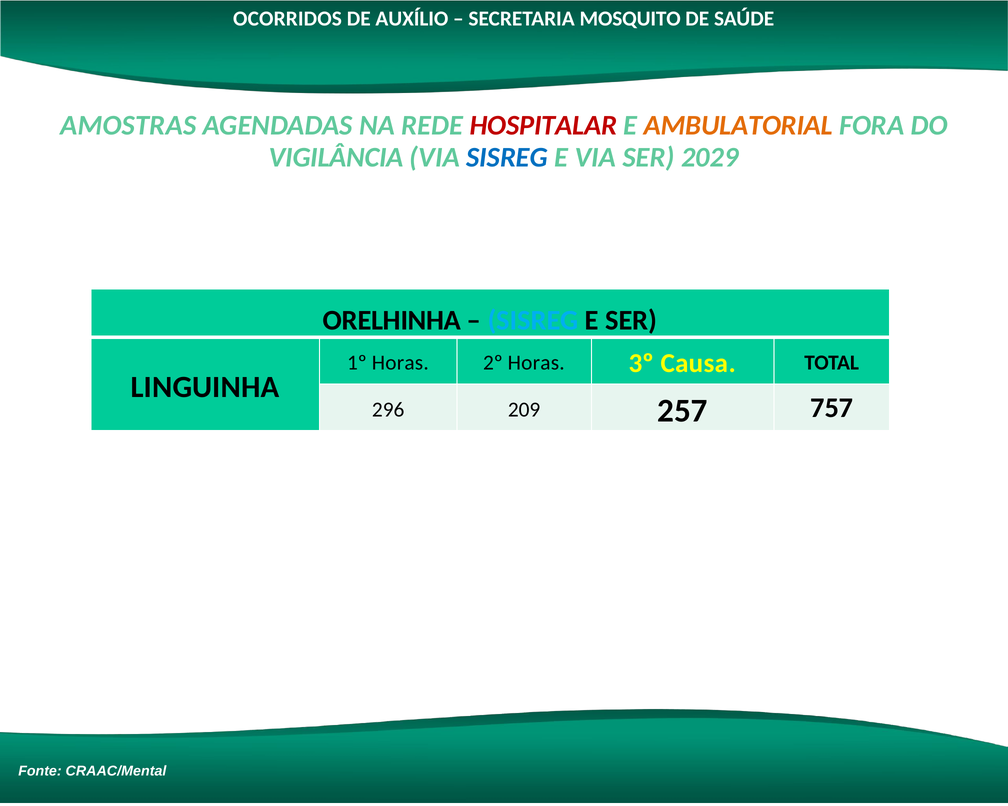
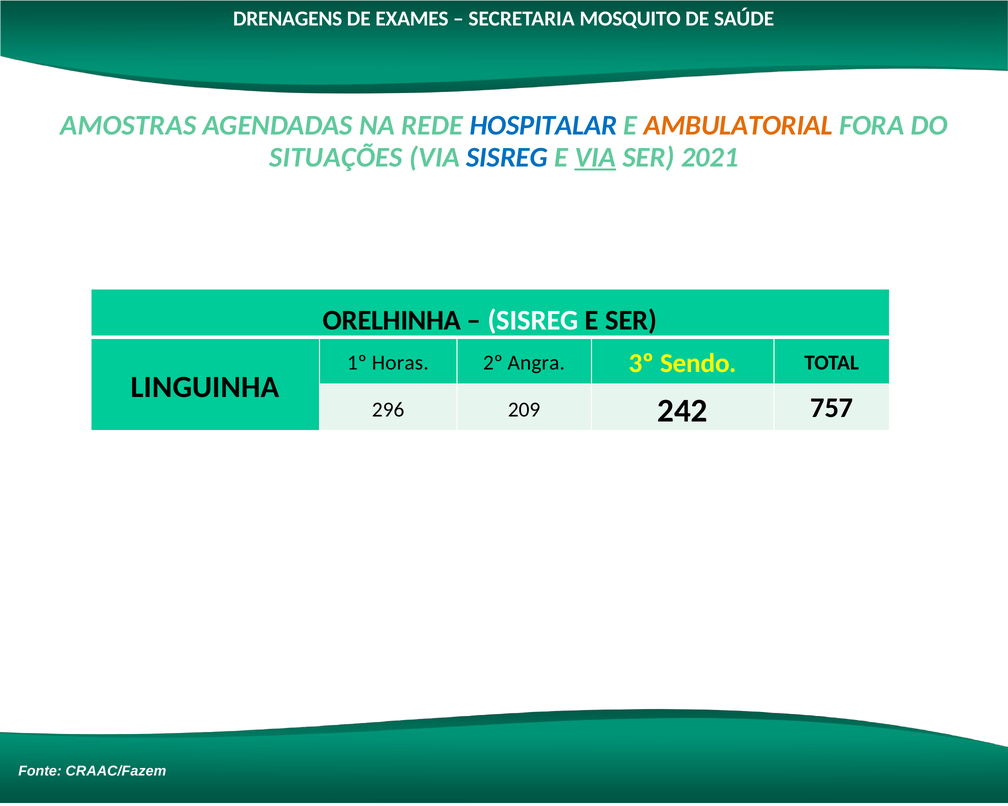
OCORRIDOS: OCORRIDOS -> DRENAGENS
AUXÍLIO: AUXÍLIO -> EXAMES
HOSPITALAR colour: red -> blue
VIGILÂNCIA: VIGILÂNCIA -> SITUAÇÕES
VIA at (595, 157) underline: none -> present
2029: 2029 -> 2021
SISREG at (533, 320) colour: light blue -> white
2º Horas: Horas -> Angra
Causa: Causa -> Sendo
257: 257 -> 242
CRAAC/Mental: CRAAC/Mental -> CRAAC/Fazem
